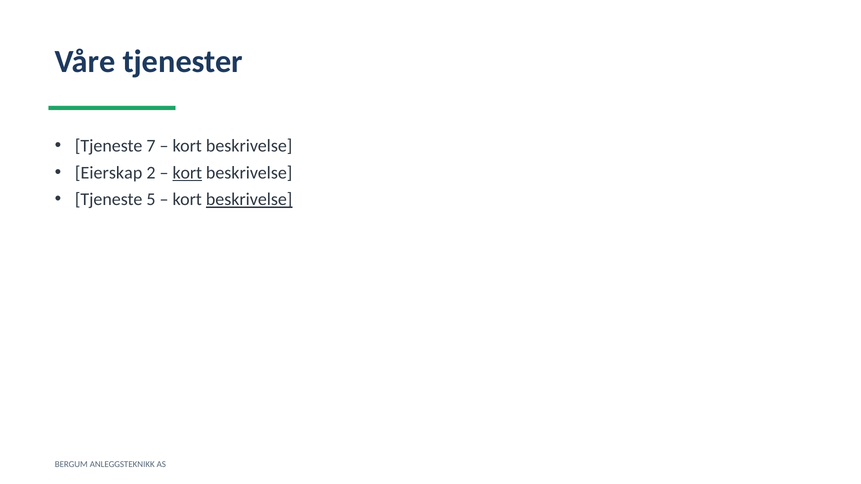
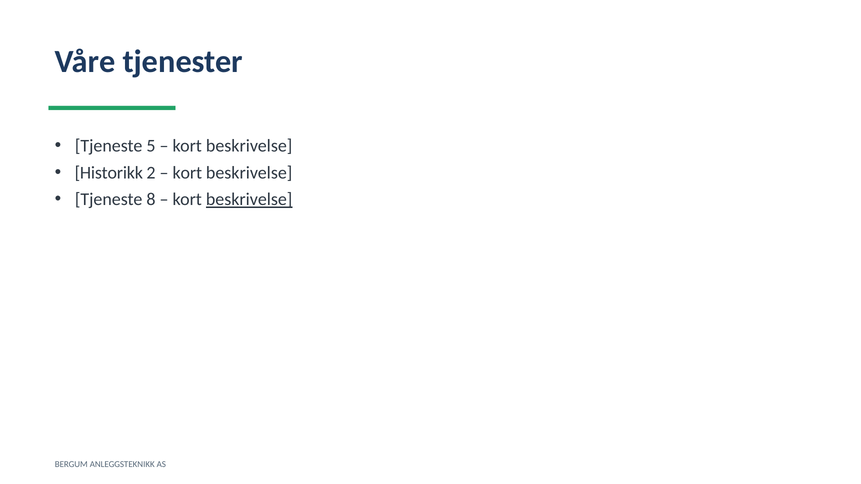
7: 7 -> 5
Eierskap: Eierskap -> Historikk
kort at (187, 173) underline: present -> none
5: 5 -> 8
